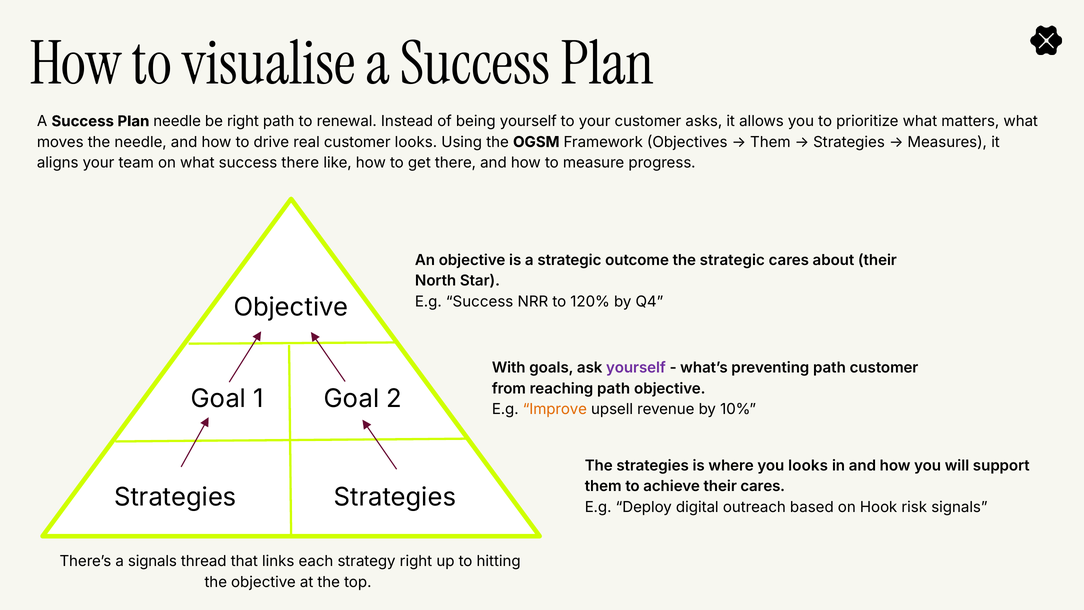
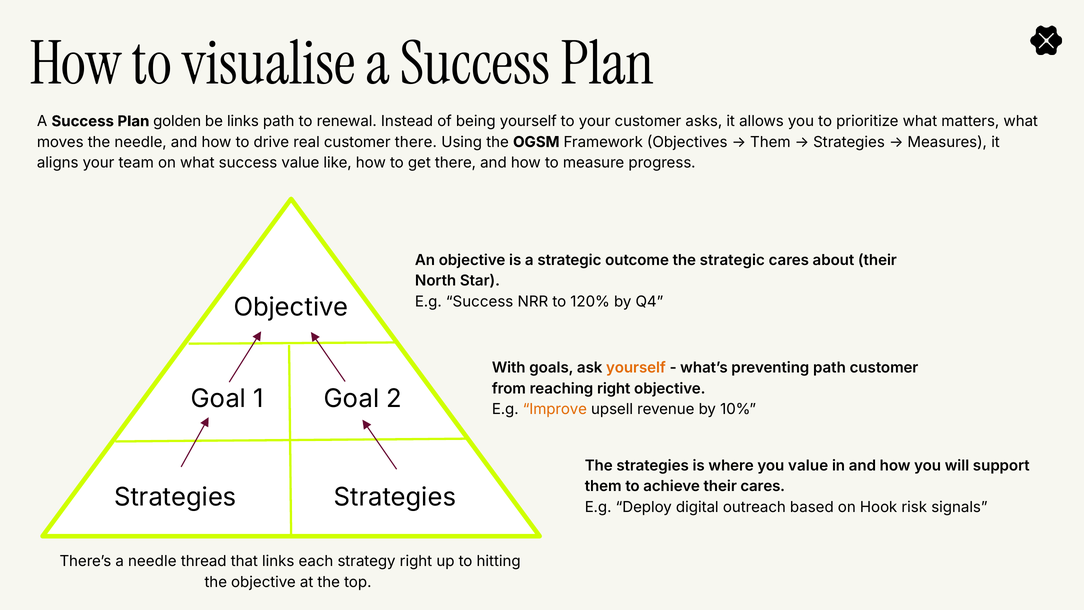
Plan needle: needle -> golden
be right: right -> links
customer looks: looks -> there
success there: there -> value
yourself at (636, 368) colour: purple -> orange
reaching path: path -> right
you looks: looks -> value
a signals: signals -> needle
